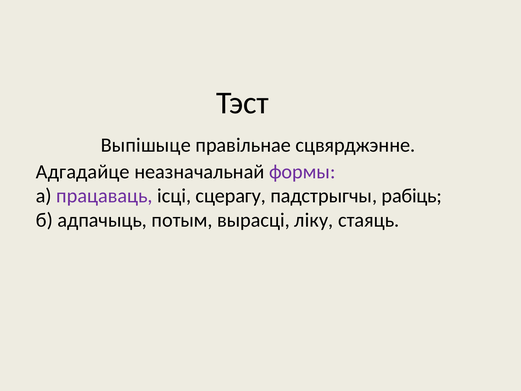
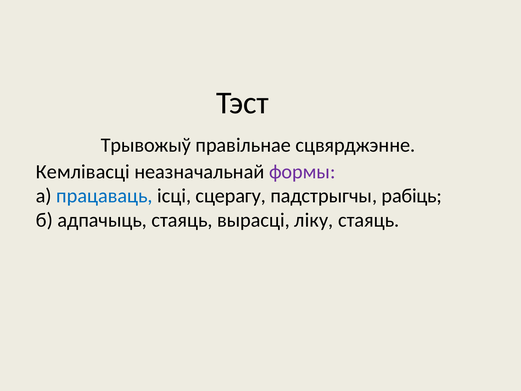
Выпішыце: Выпішыце -> Трывожыў
Адгадайце: Адгадайце -> Кемлівасці
працаваць colour: purple -> blue
адпачыць потым: потым -> стаяць
